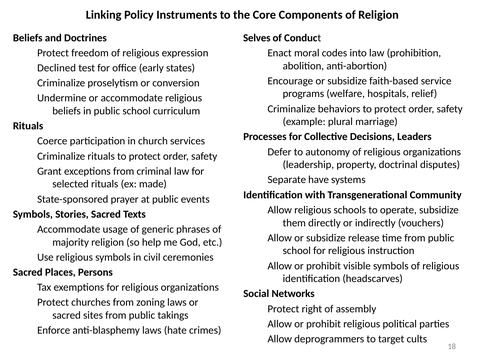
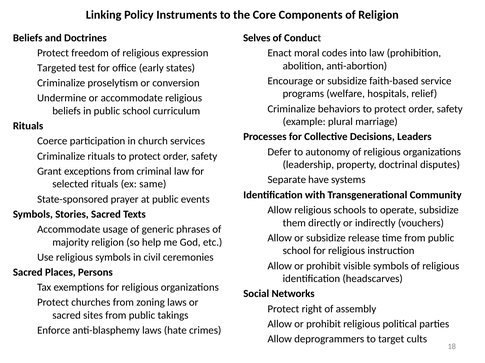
Declined: Declined -> Targeted
made: made -> same
